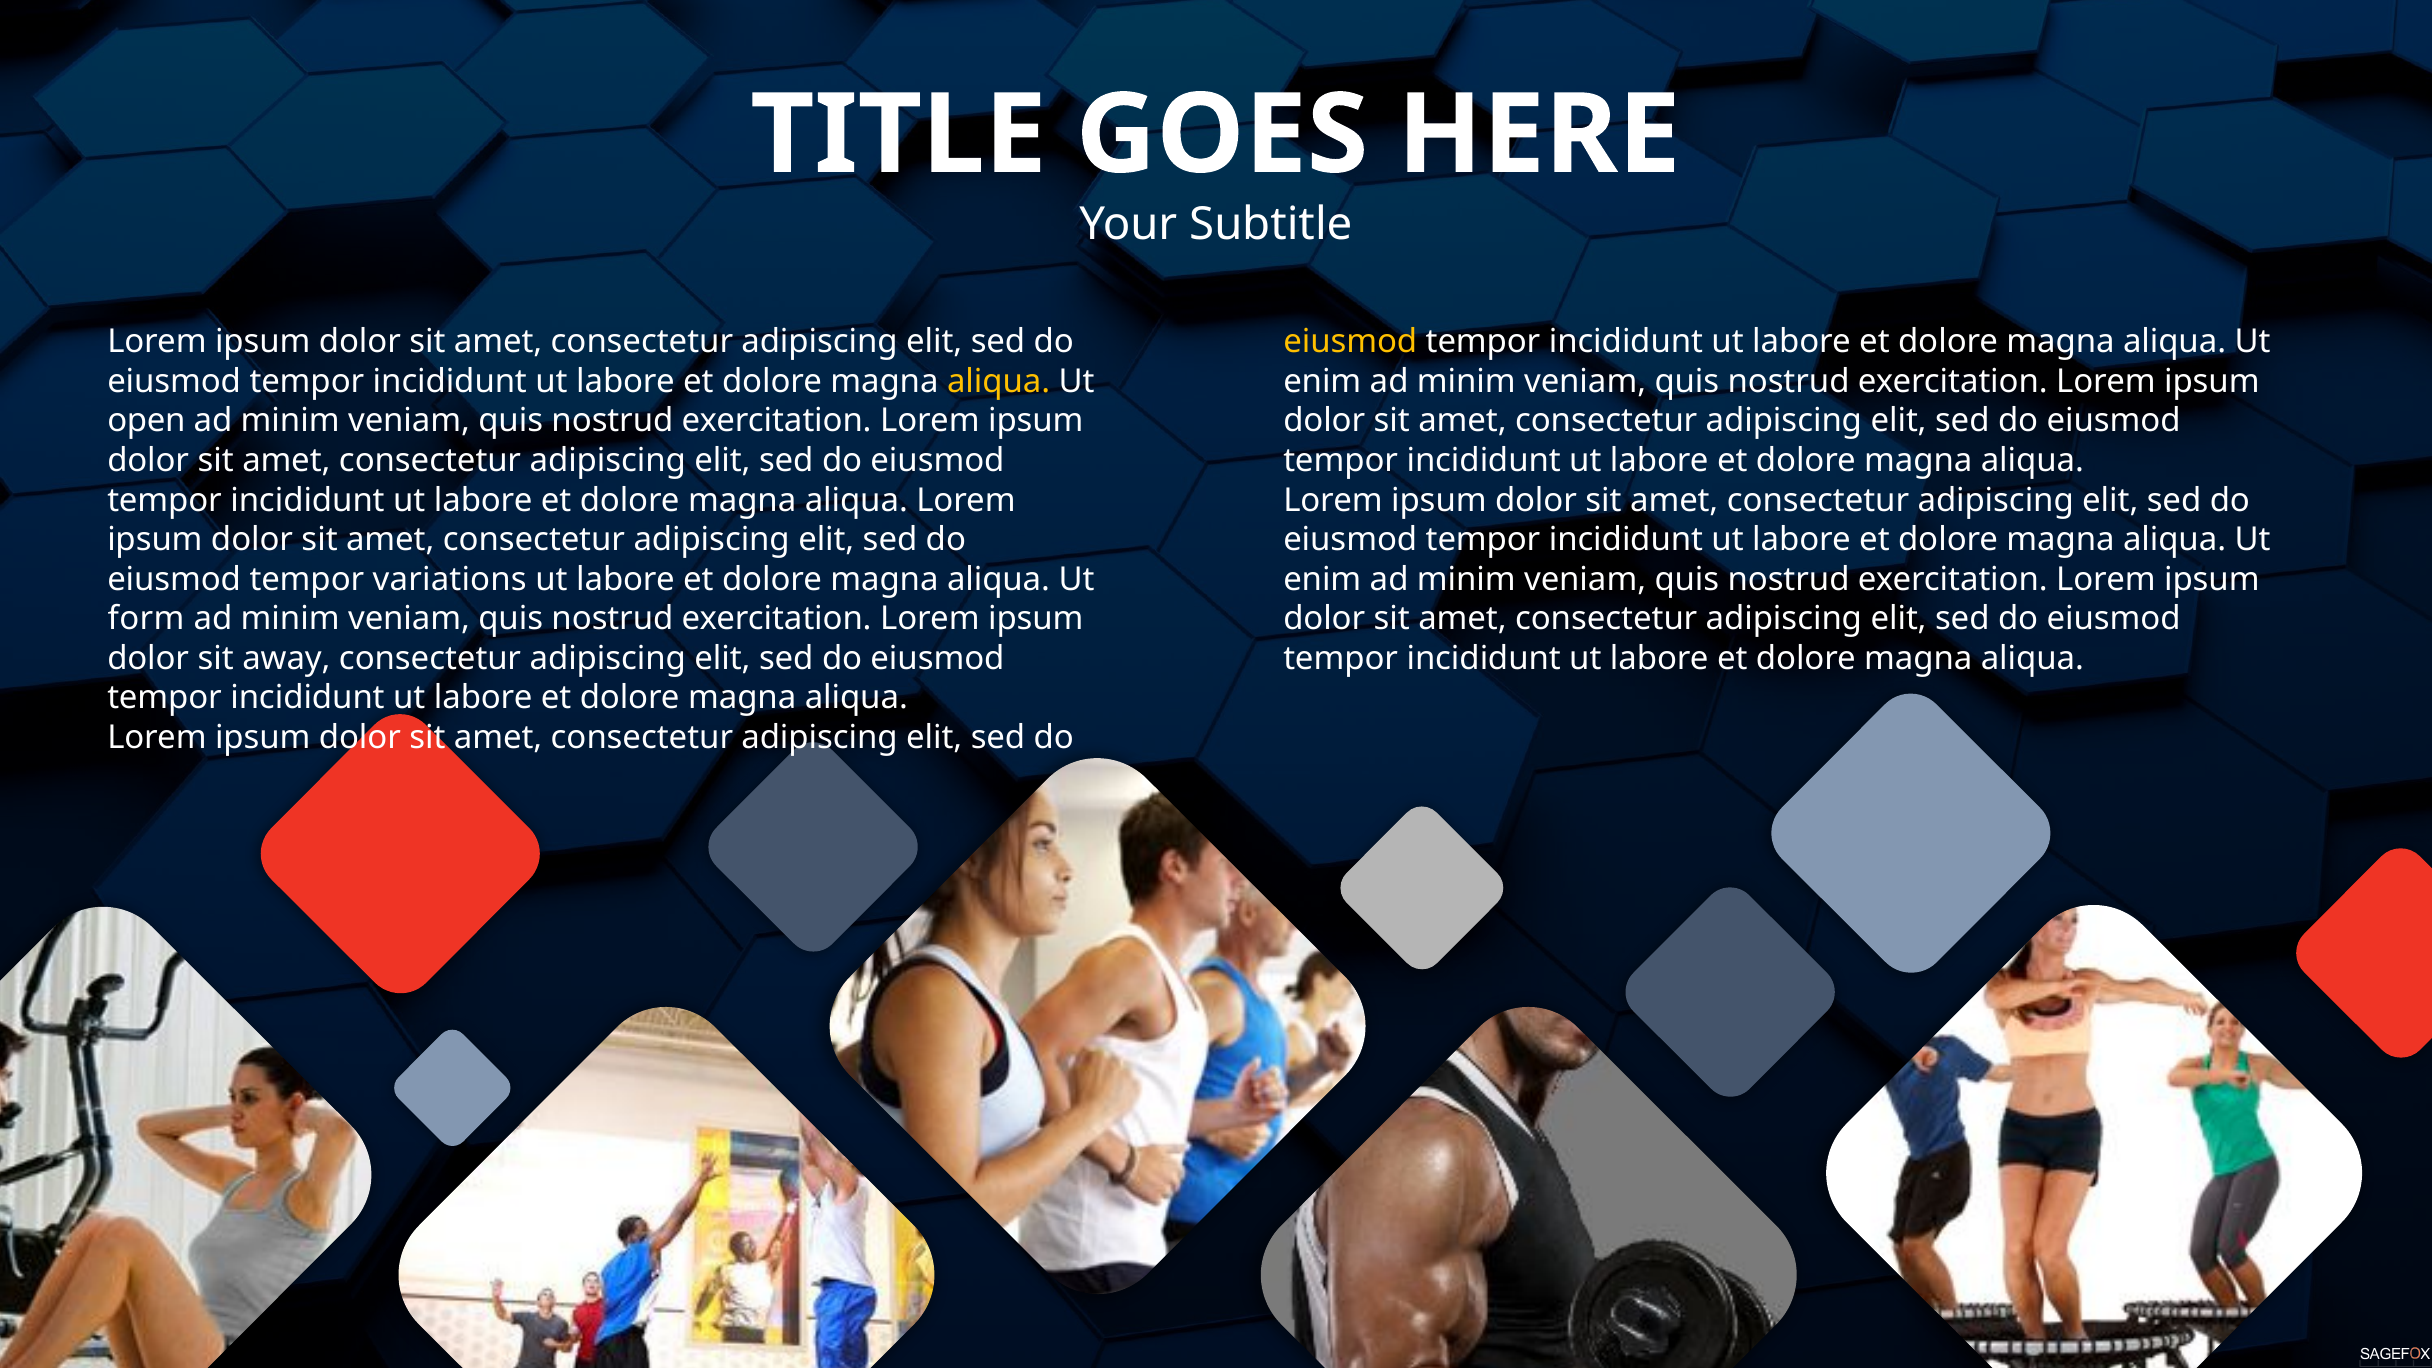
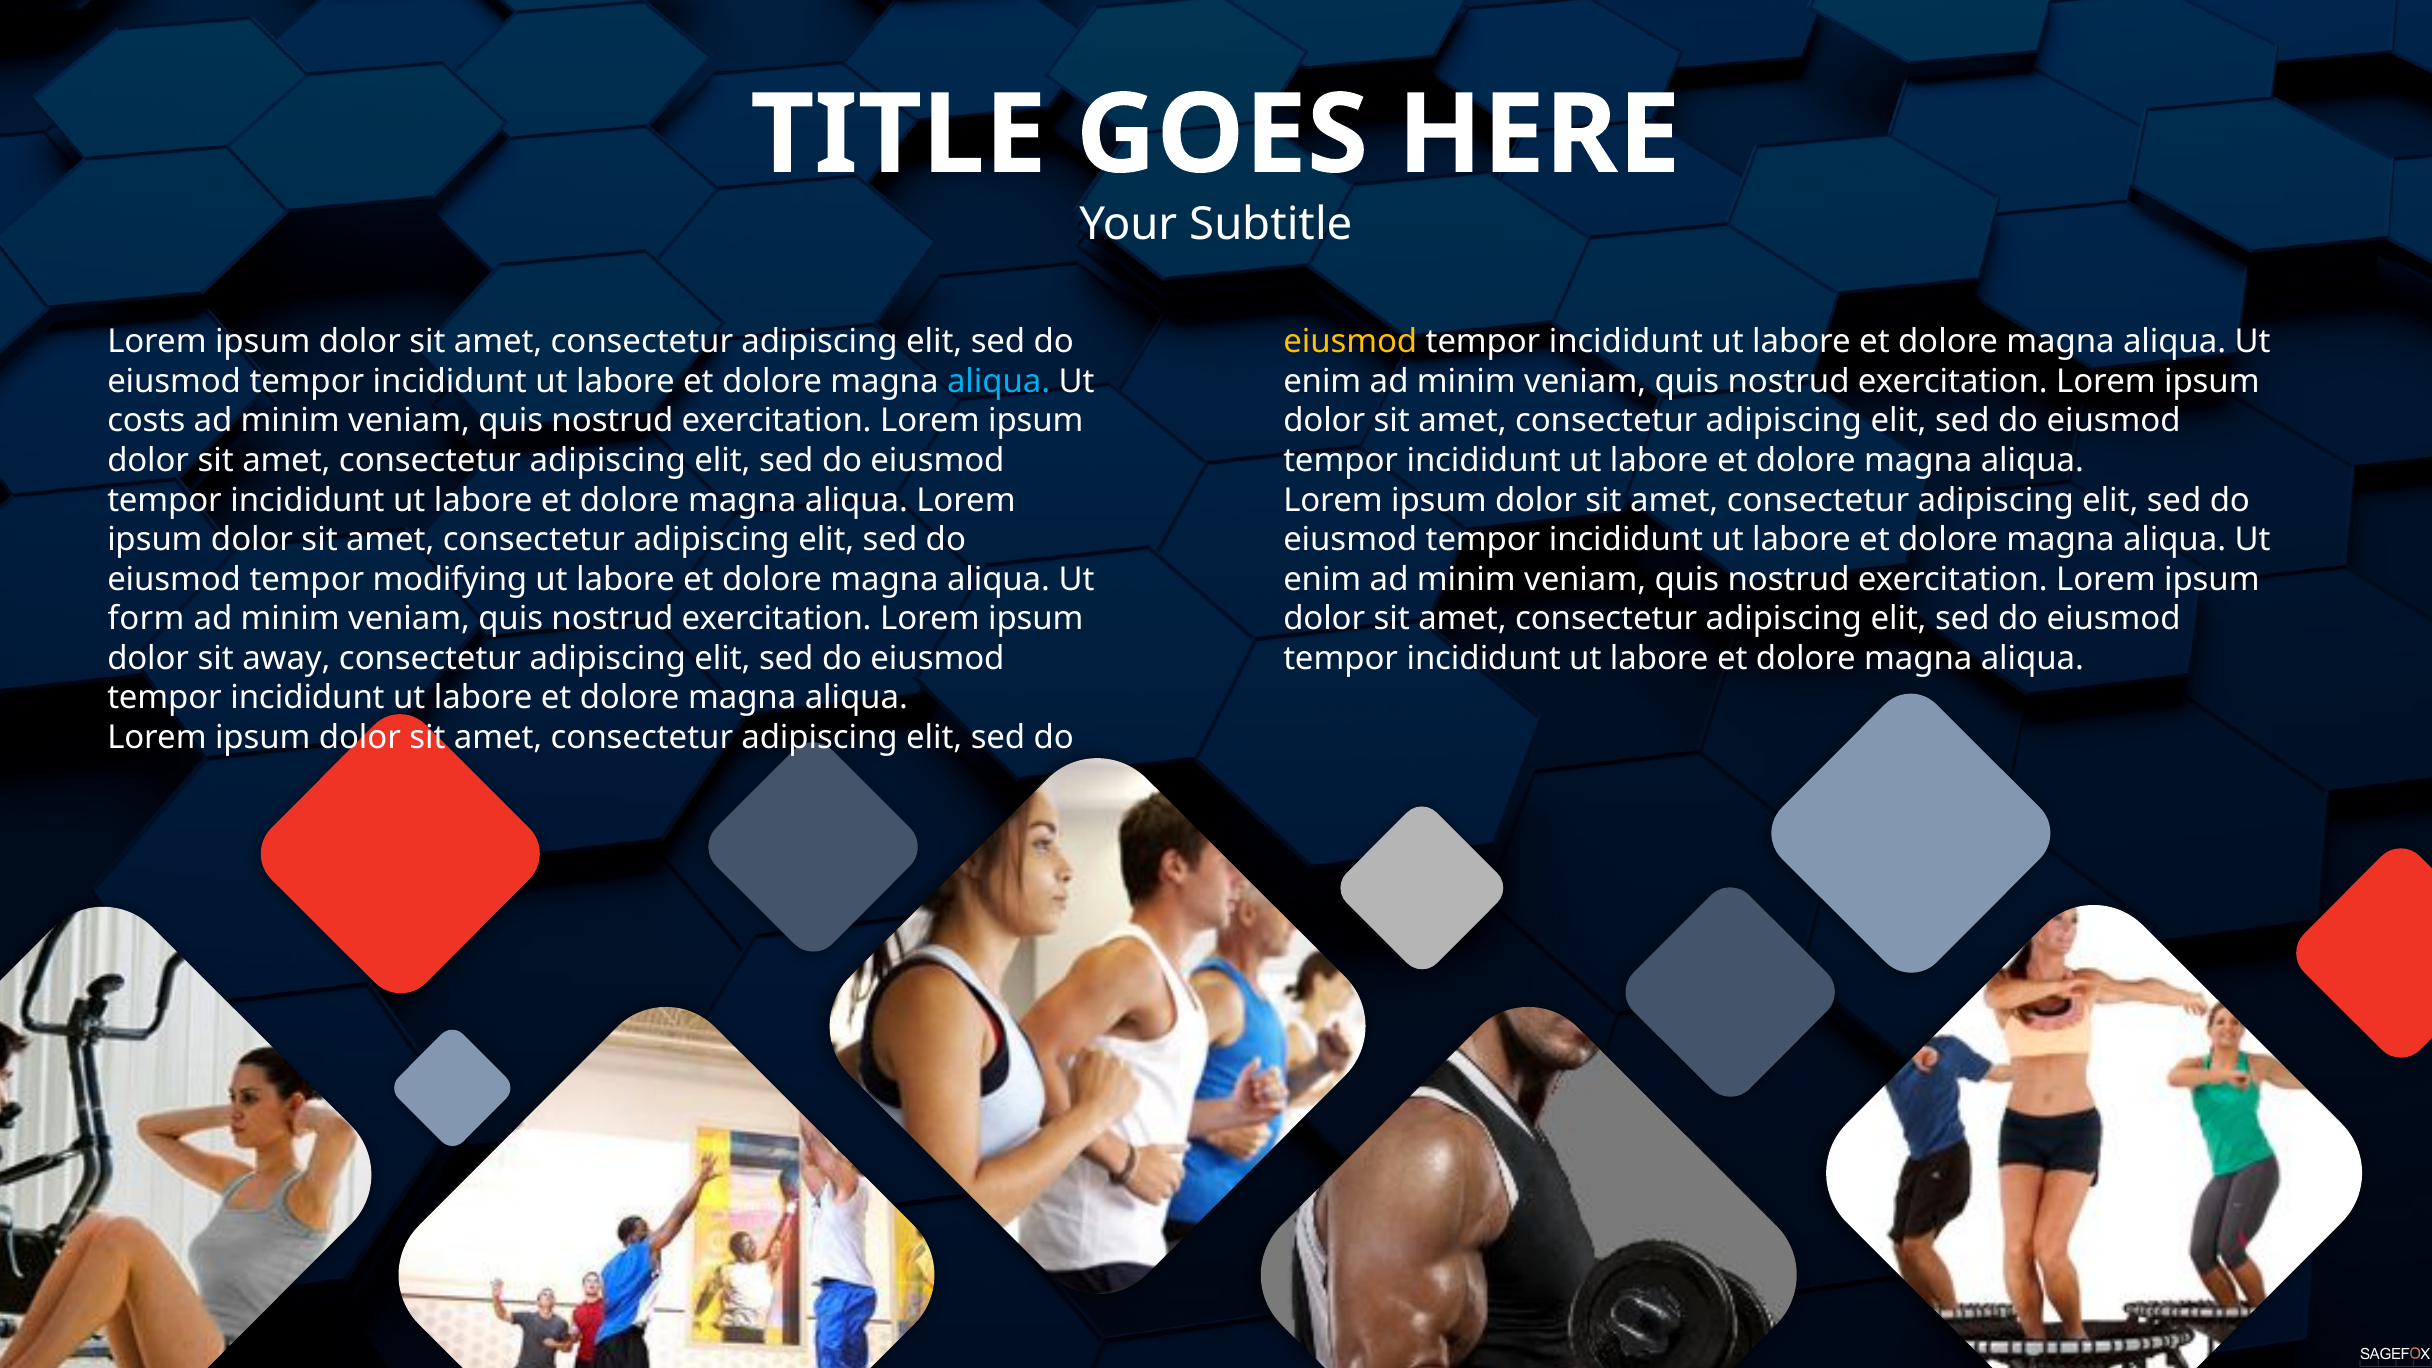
aliqua at (999, 381) colour: yellow -> light blue
open: open -> costs
variations: variations -> modifying
